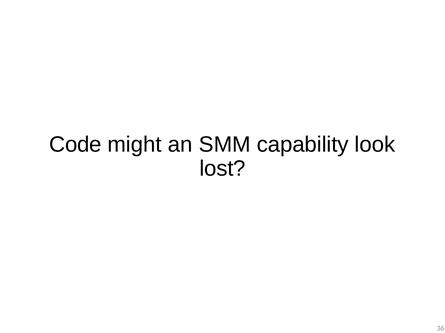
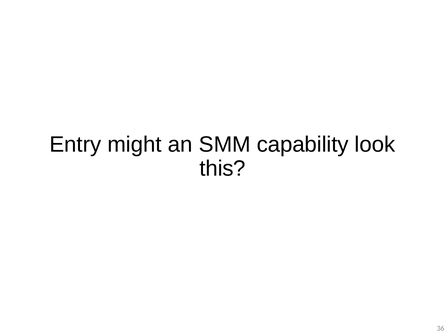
Code: Code -> Entry
lost: lost -> this
